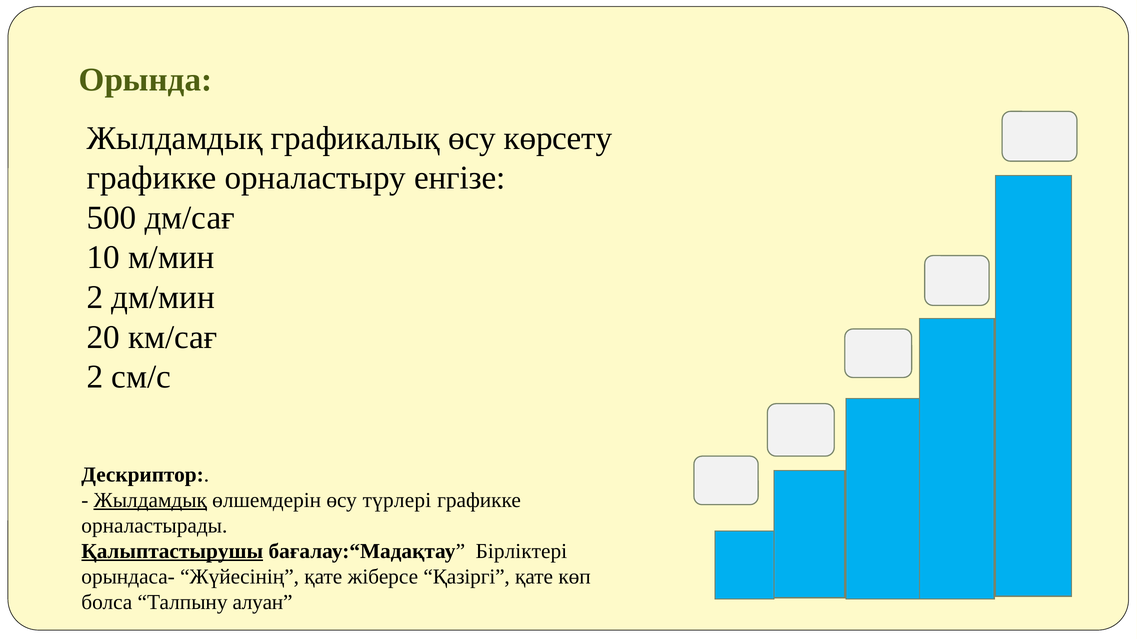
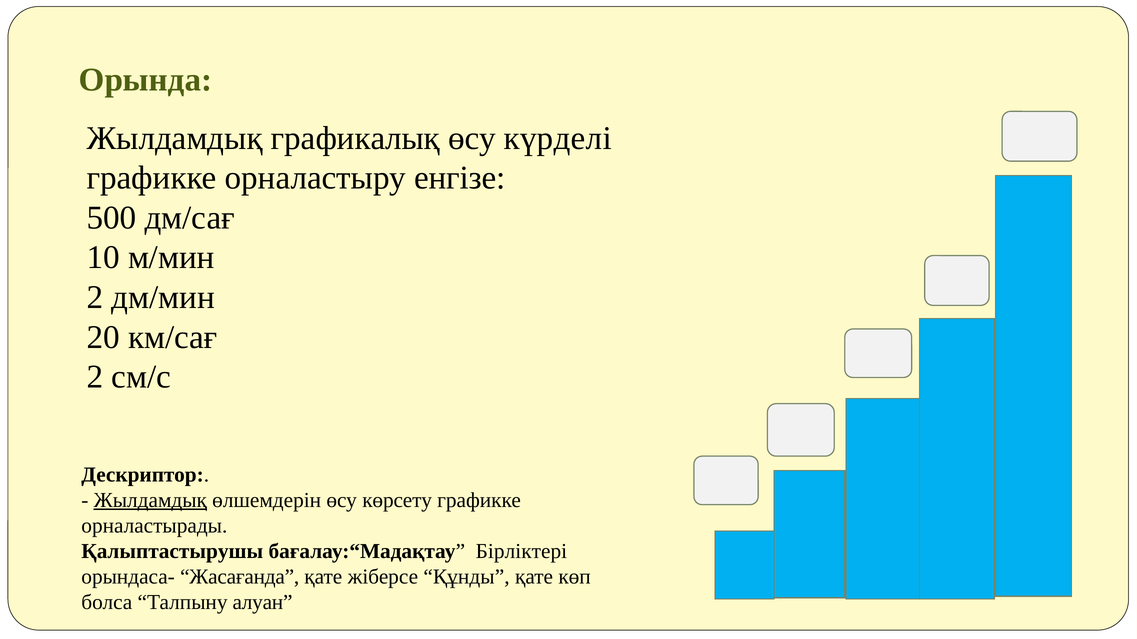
көрсету: көрсету -> күрделі
түрлері: түрлері -> көрсету
Қалыптастырушы underline: present -> none
Жүйесінің: Жүйесінің -> Жасағанда
Қазіргі: Қазіргі -> Құнды
